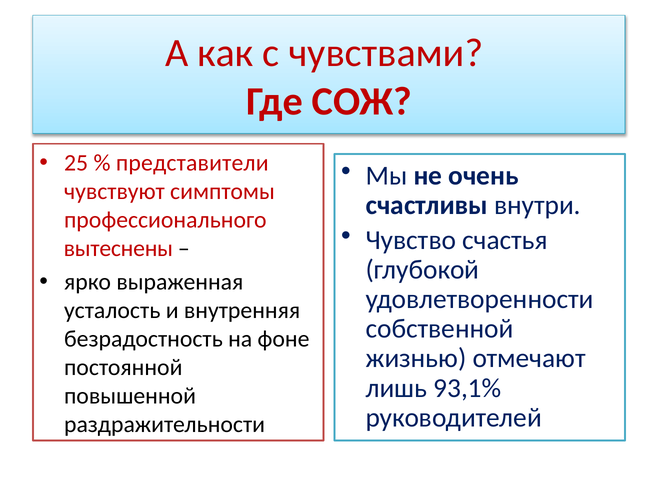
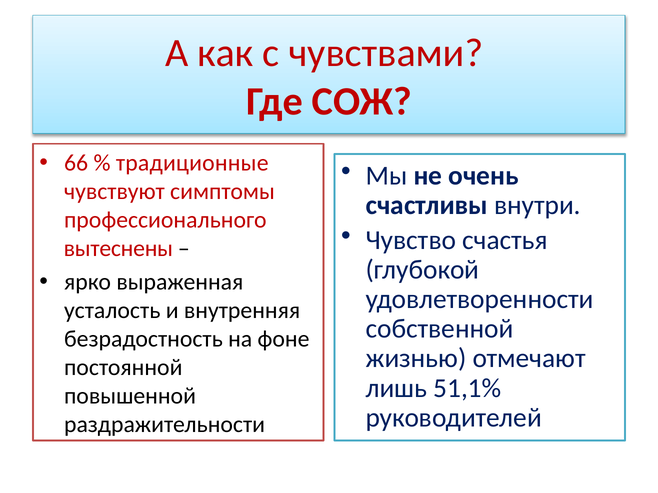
25: 25 -> 66
представители: представители -> традиционные
93,1%: 93,1% -> 51,1%
